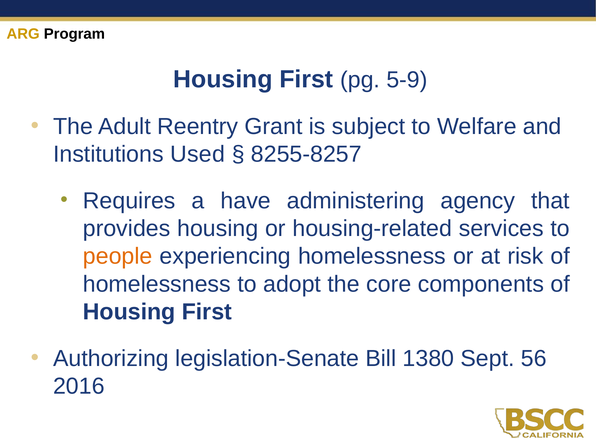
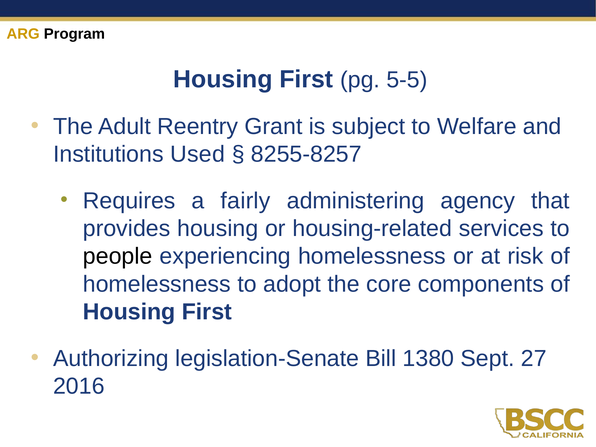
5-9: 5-9 -> 5-5
have: have -> fairly
people colour: orange -> black
56: 56 -> 27
